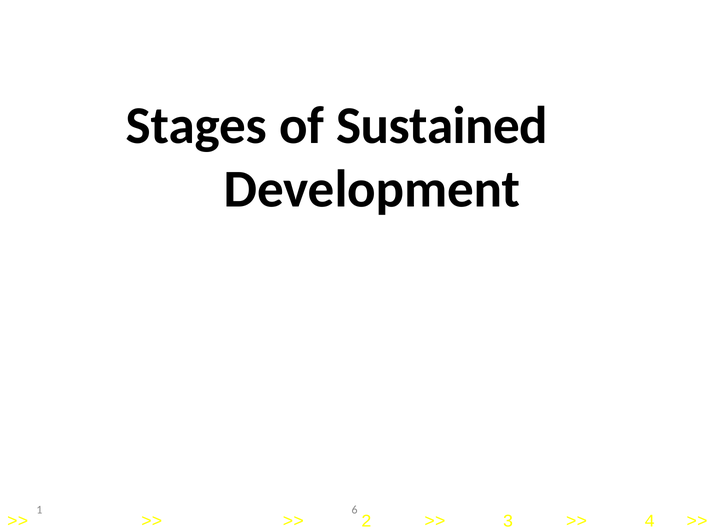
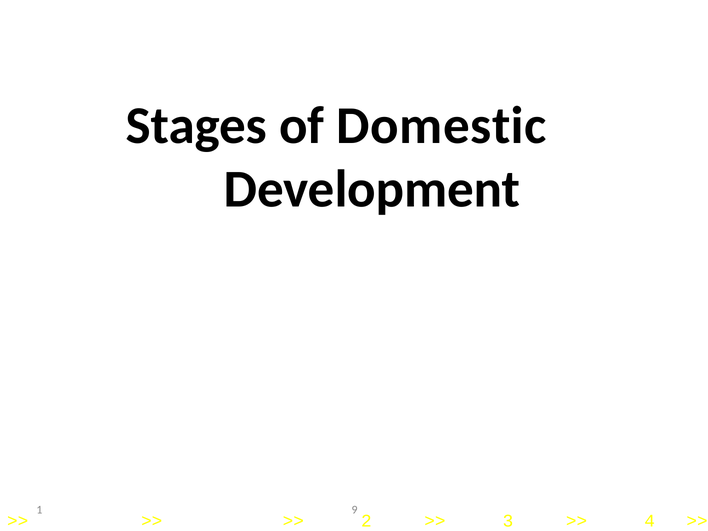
Sustained: Sustained -> Domestic
6: 6 -> 9
